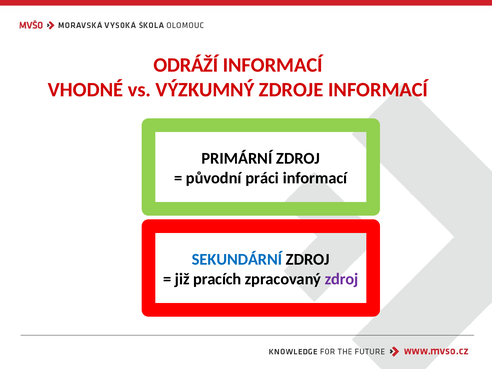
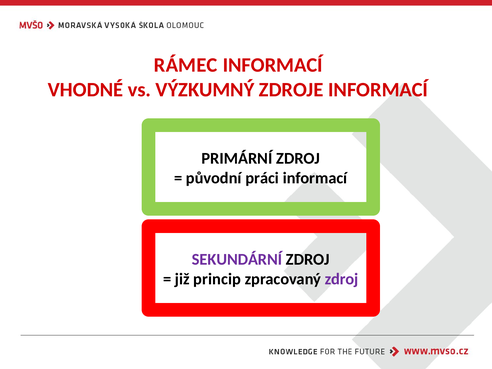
ODRÁŽÍ: ODRÁŽÍ -> RÁMEC
SEKUNDÁRNÍ colour: blue -> purple
pracích: pracích -> princip
